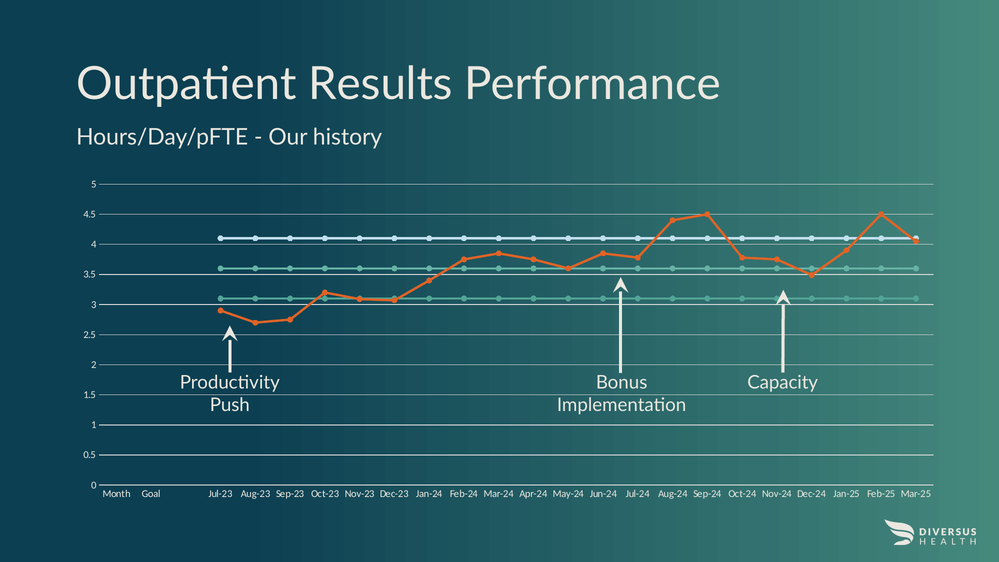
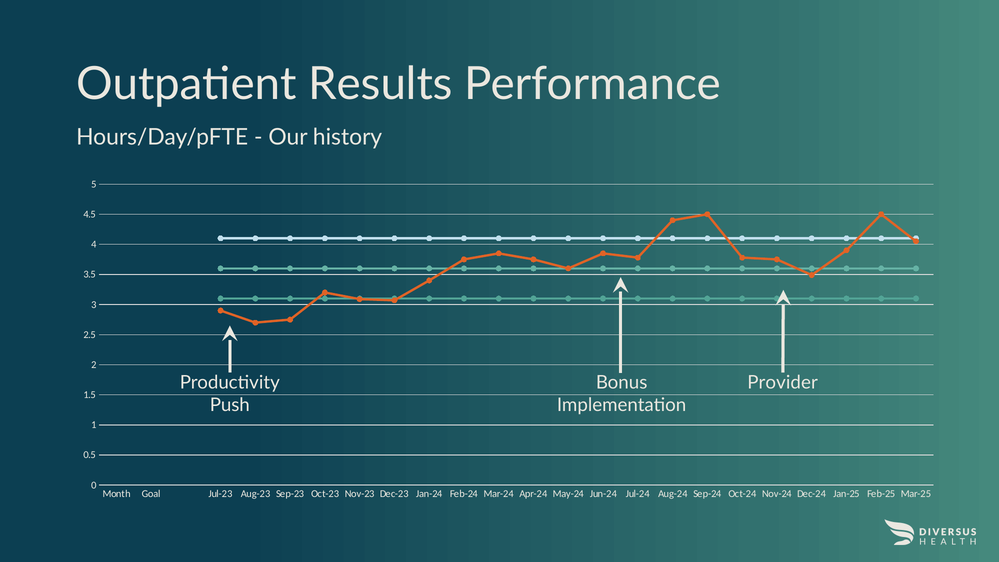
Capacity: Capacity -> Provider
